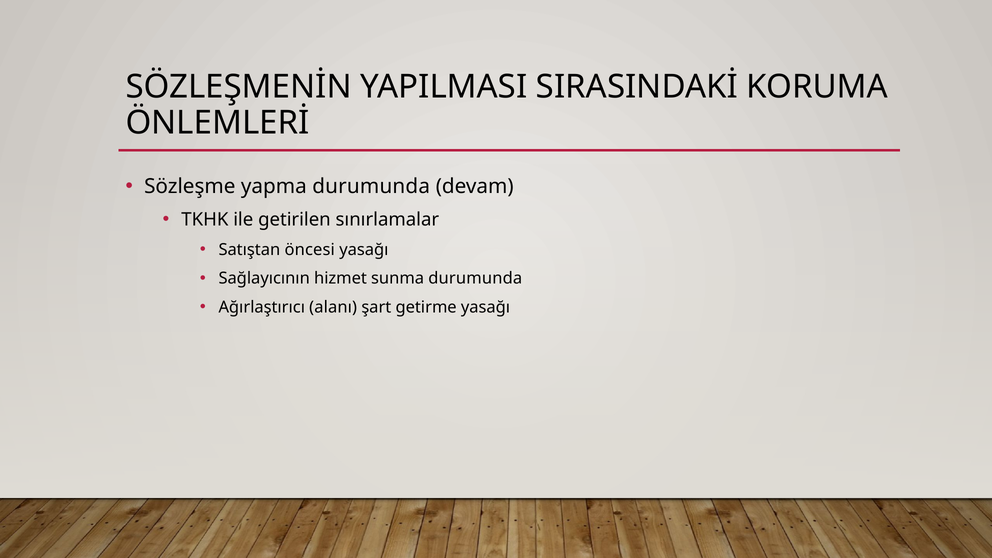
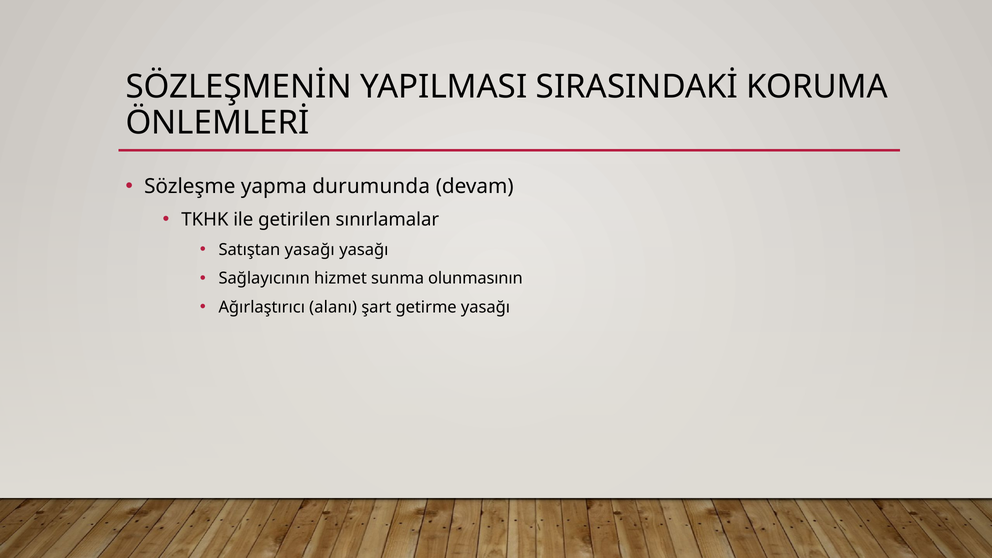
Satıştan öncesi: öncesi -> yasağı
sunma durumunda: durumunda -> olunmasının
